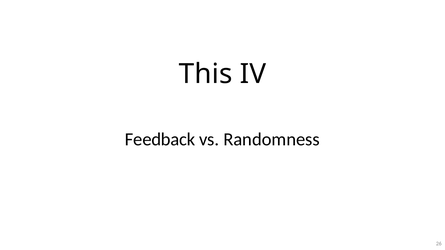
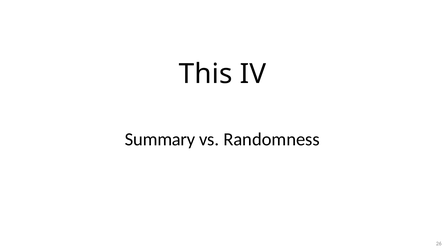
Feedback: Feedback -> Summary
